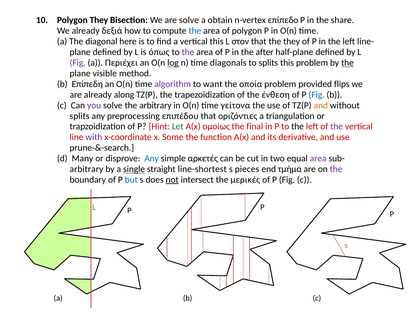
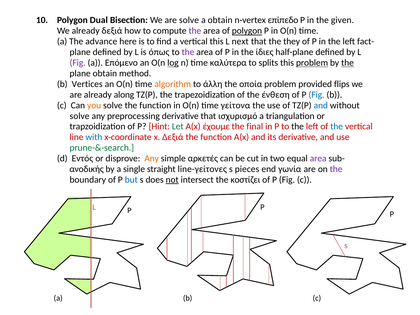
Polygon They: They -> Dual
share: share -> given
the at (195, 31) colour: blue -> purple
polygon at (247, 31) underline: none -> present
diagonal: diagonal -> advance
στον: στον -> next
line-: line- -> fact-
after: after -> ίδιες
Περιέχει: Περιέχει -> Επόμενο
diagonals: diagonals -> καλύτερα
problem at (312, 63) underline: none -> present
plane visible: visible -> obtain
Επίπεδη: Επίπεδη -> Vertices
algorithm colour: purple -> orange
want: want -> άλλη
you colour: purple -> orange
solve the arbitrary: arbitrary -> function
and at (321, 105) colour: orange -> blue
splits at (80, 116): splits -> solve
preprocessing επιπέδου: επιπέδου -> derivative
οριζόντιες: οριζόντιες -> ισχυρισμό
ομοίως: ομοίως -> έχουμε
the at (337, 127) colour: purple -> blue
with colour: purple -> blue
x Some: Some -> Δεξιά
prune-&-search colour: black -> green
Many: Many -> Εντός
Any at (152, 158) colour: blue -> orange
arbitrary at (86, 169): arbitrary -> ανοδικής
single underline: present -> none
line-shortest: line-shortest -> line-γείτονες
τμήμα: τμήμα -> γωνία
μερικές: μερικές -> κοστίζει
